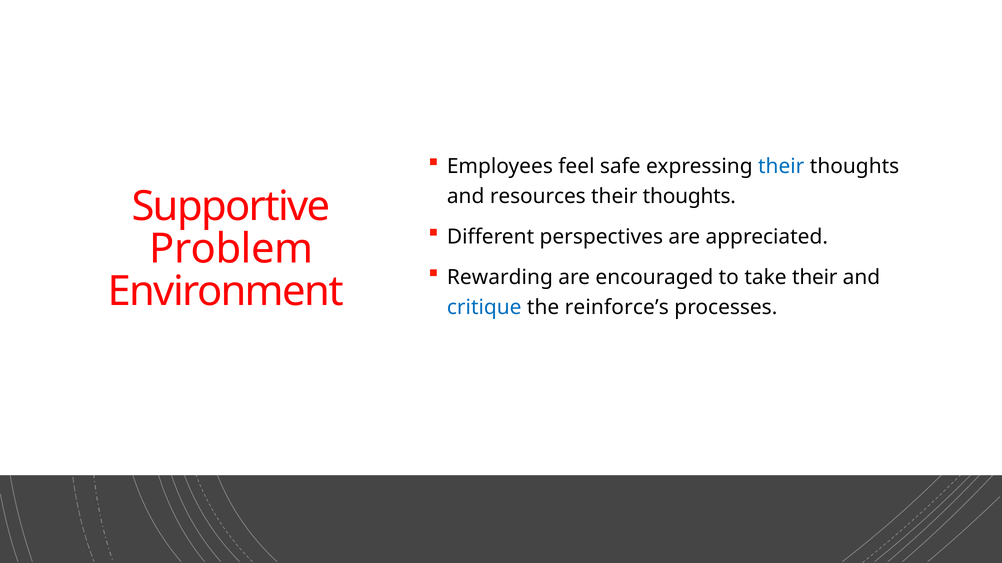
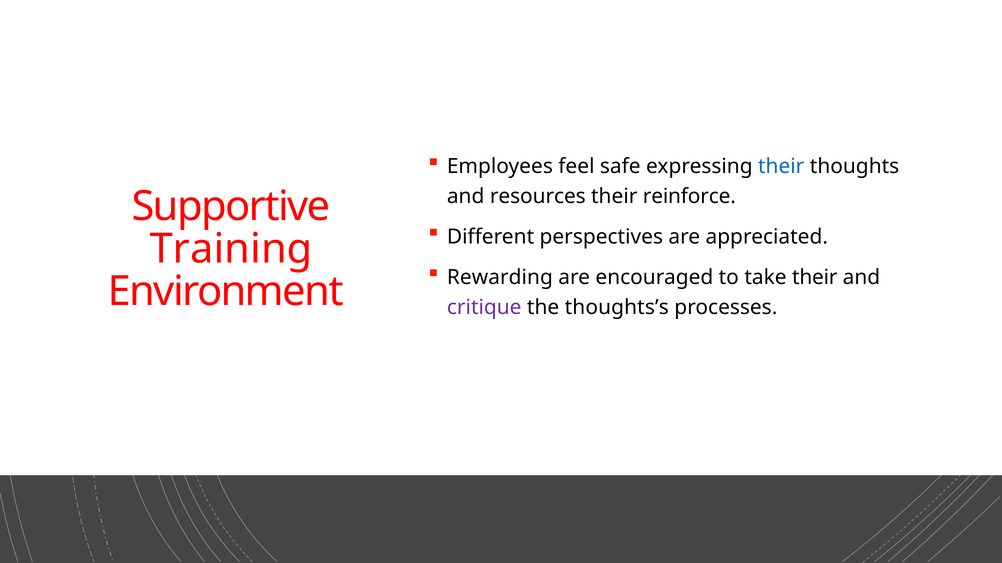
thoughts at (689, 197): thoughts -> reinforce
Problem: Problem -> Training
critique colour: blue -> purple
reinforce’s: reinforce’s -> thoughts’s
